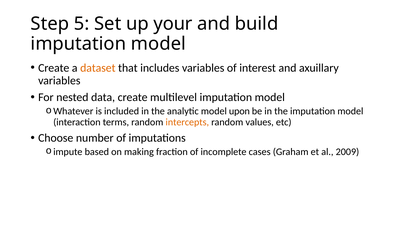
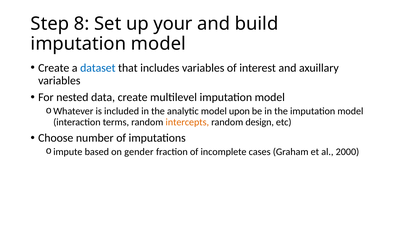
5: 5 -> 8
dataset colour: orange -> blue
values: values -> design
making: making -> gender
2009: 2009 -> 2000
